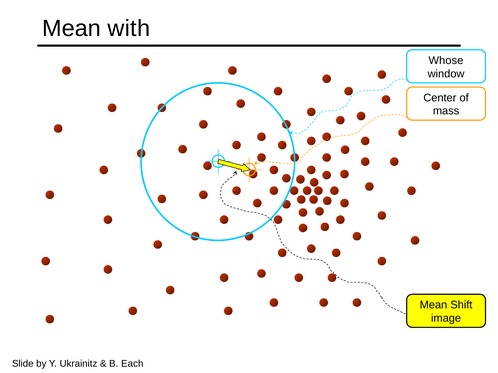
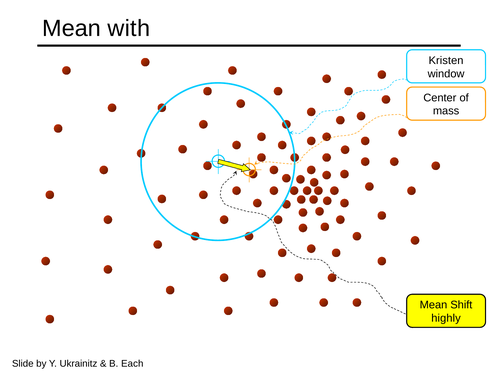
Whose: Whose -> Kristen
image: image -> highly
